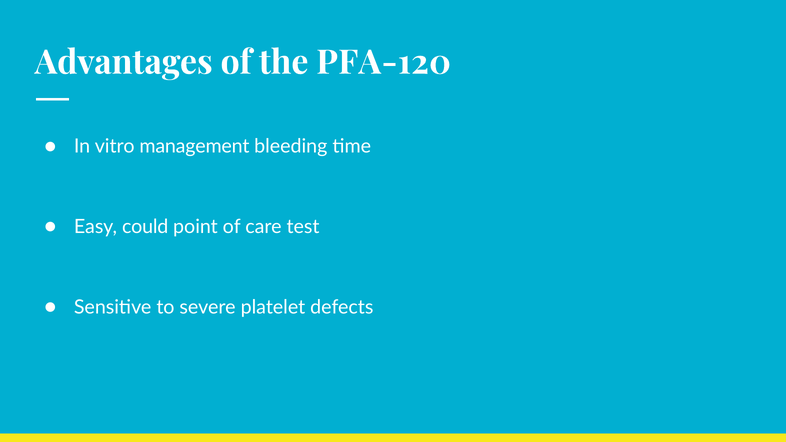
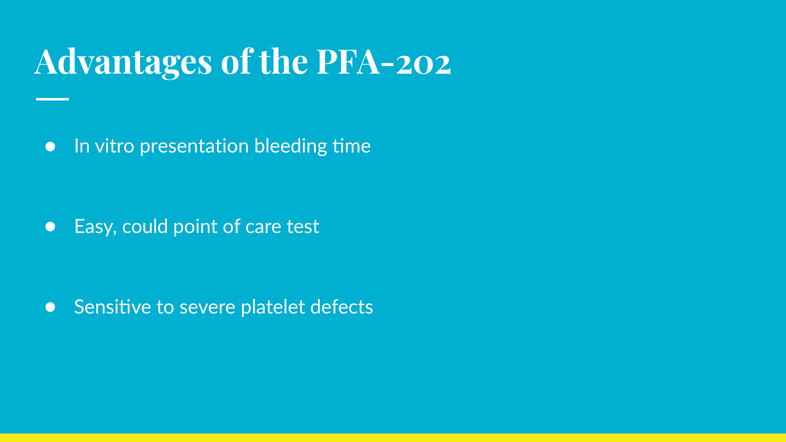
PFA-120: PFA-120 -> PFA-202
management: management -> presentation
